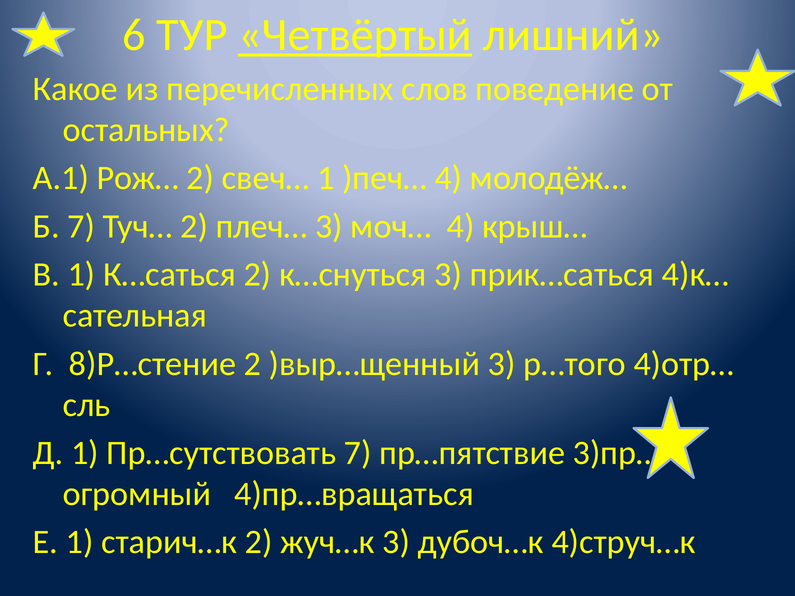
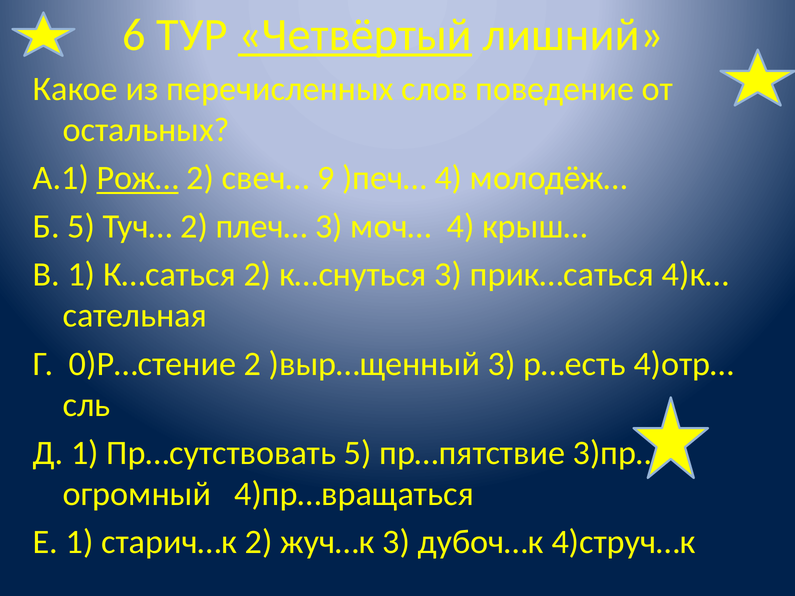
Рож… underline: none -> present
свеч… 1: 1 -> 9
Б 7: 7 -> 5
8)Р…стение: 8)Р…стение -> 0)Р…стение
р…того: р…того -> р…есть
Пр…сутствовать 7: 7 -> 5
